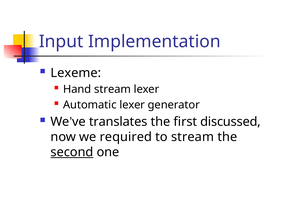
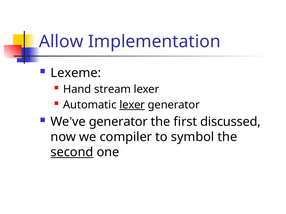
Input: Input -> Allow
lexer at (132, 105) underline: none -> present
translates at (118, 122): translates -> generator
required: required -> compiler
to stream: stream -> symbol
